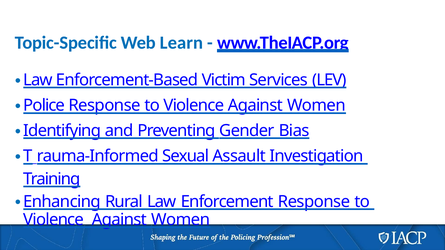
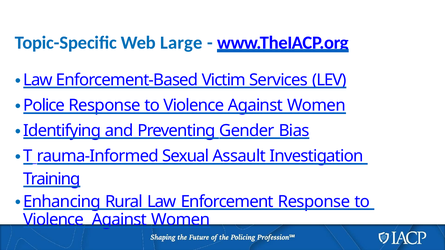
Learn: Learn -> Large
